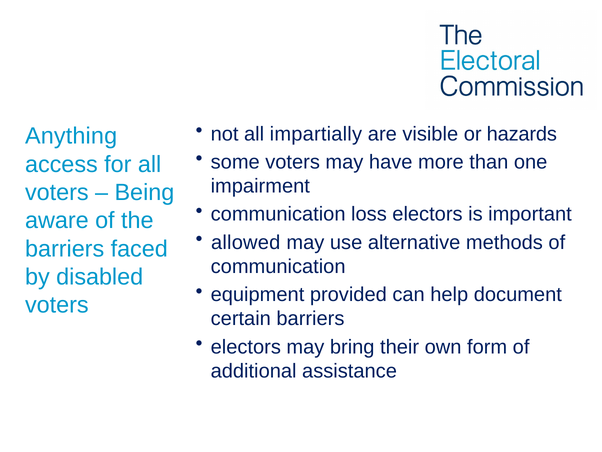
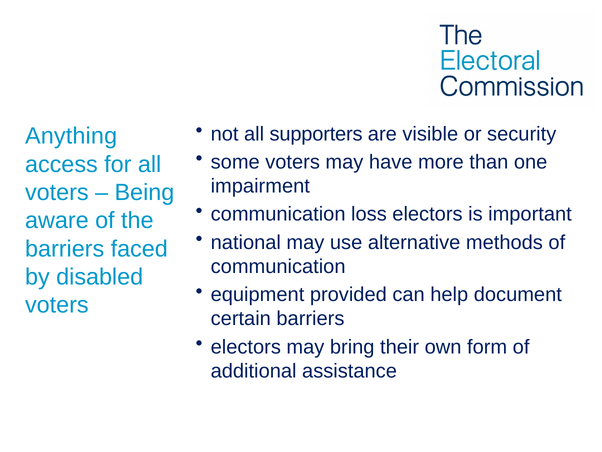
impartially: impartially -> supporters
hazards: hazards -> security
allowed: allowed -> national
